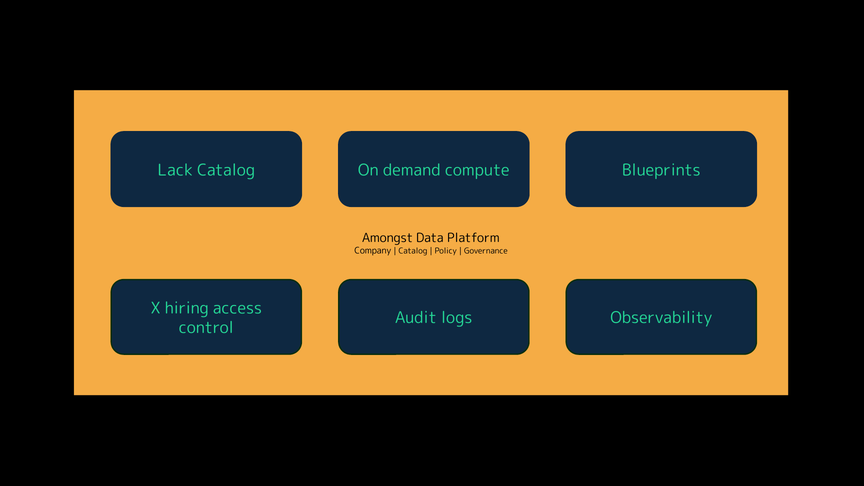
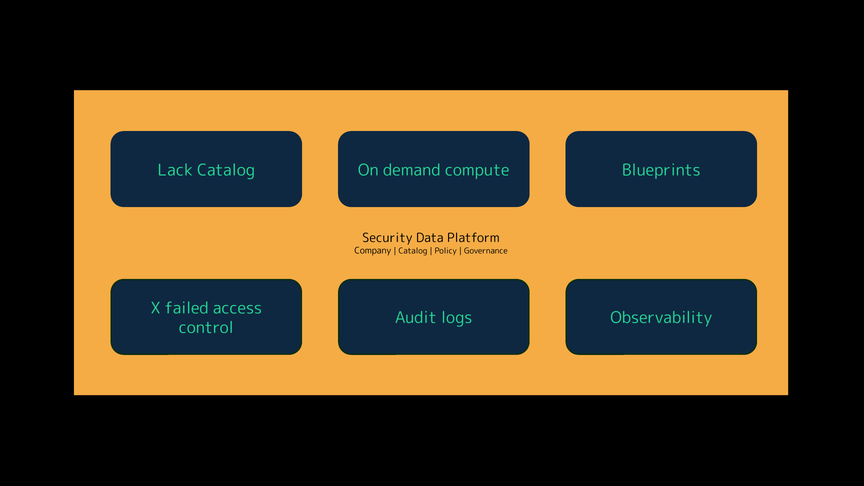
Amongst: Amongst -> Security
hiring: hiring -> failed
